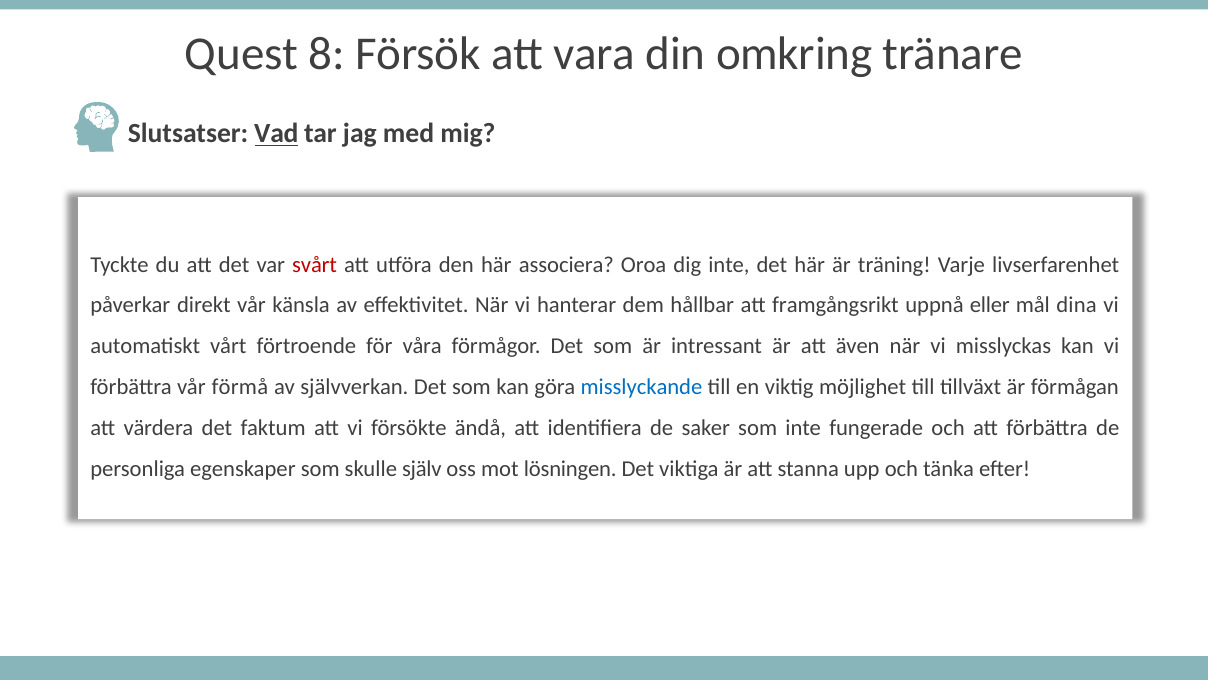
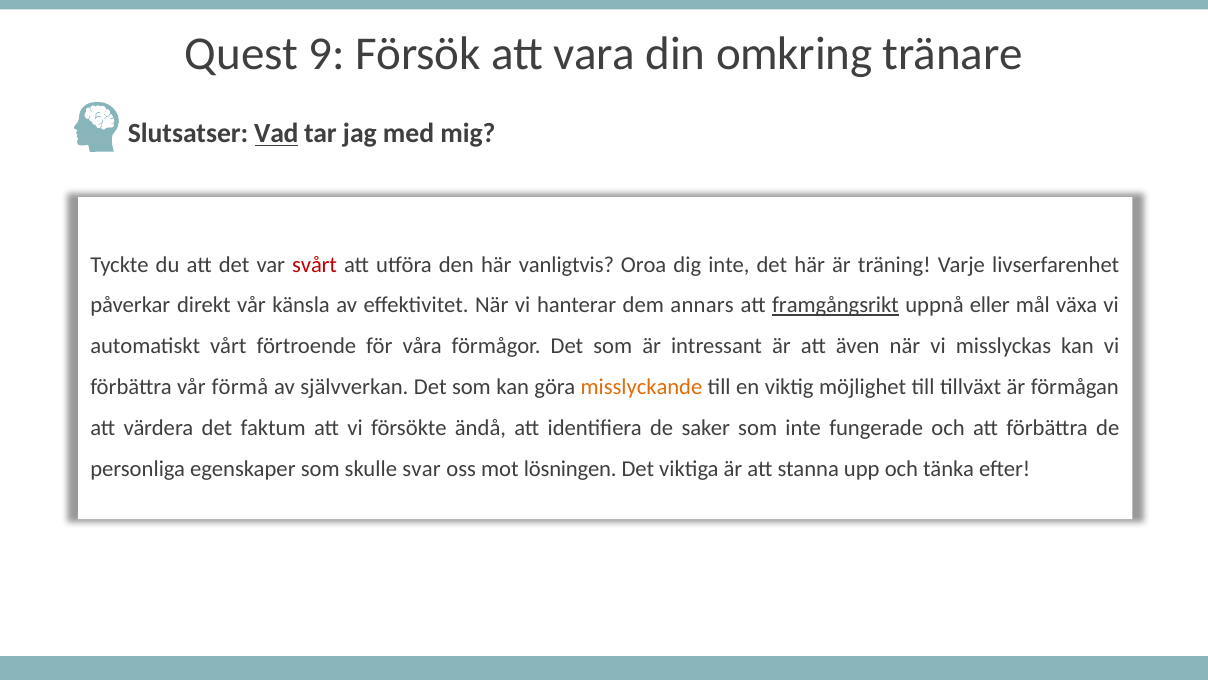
8: 8 -> 9
associera: associera -> vanligtvis
hållbar: hållbar -> annars
framgångsrikt underline: none -> present
dina: dina -> växa
misslyckande colour: blue -> orange
själv: själv -> svar
